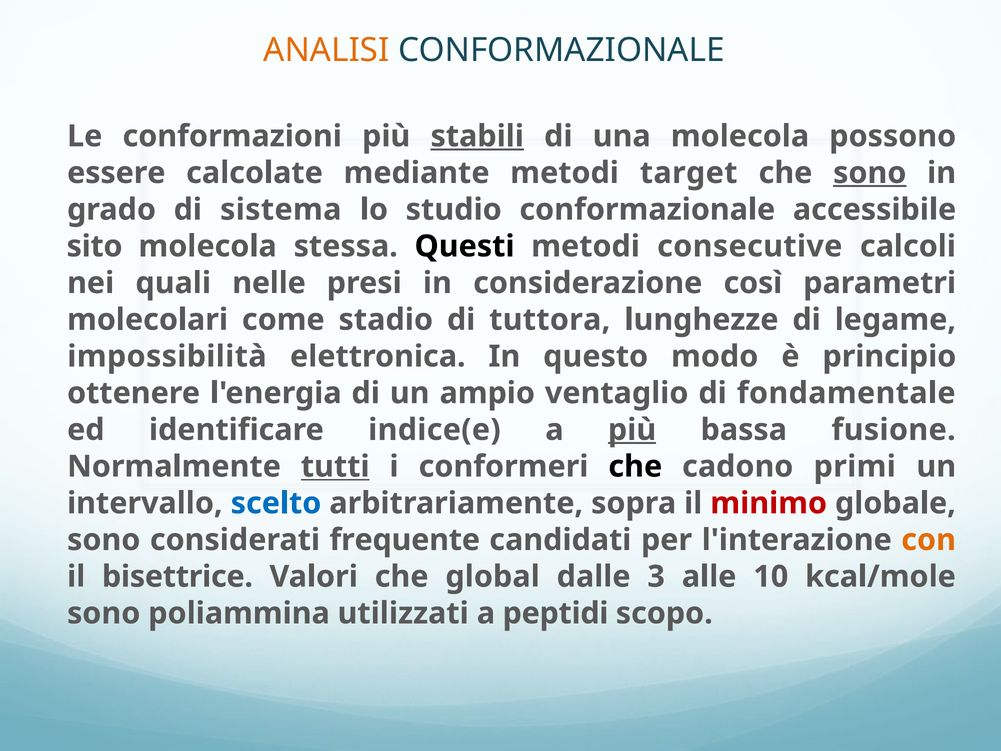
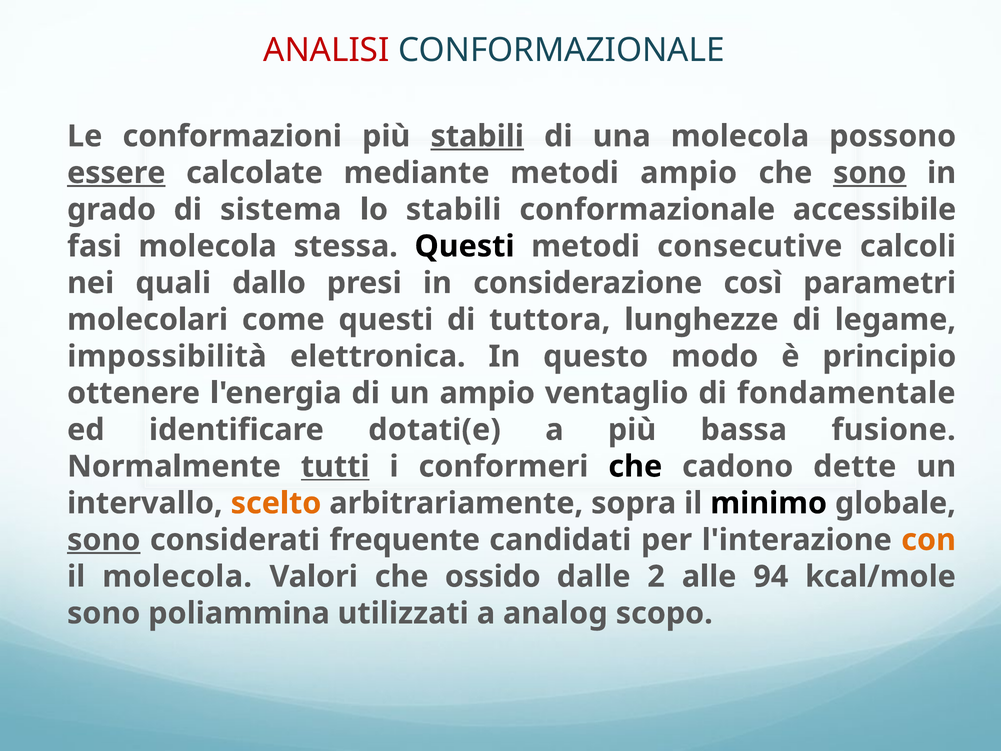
ANALISI colour: orange -> red
essere underline: none -> present
metodi target: target -> ampio
lo studio: studio -> stabili
sito: sito -> fasi
nelle: nelle -> dallo
come stadio: stadio -> questi
indice(e: indice(e -> dotati(e
più at (632, 430) underline: present -> none
primi: primi -> dette
scelto colour: blue -> orange
minimo colour: red -> black
sono at (104, 540) underline: none -> present
il bisettrice: bisettrice -> molecola
global: global -> ossido
3: 3 -> 2
10: 10 -> 94
peptidi: peptidi -> analog
